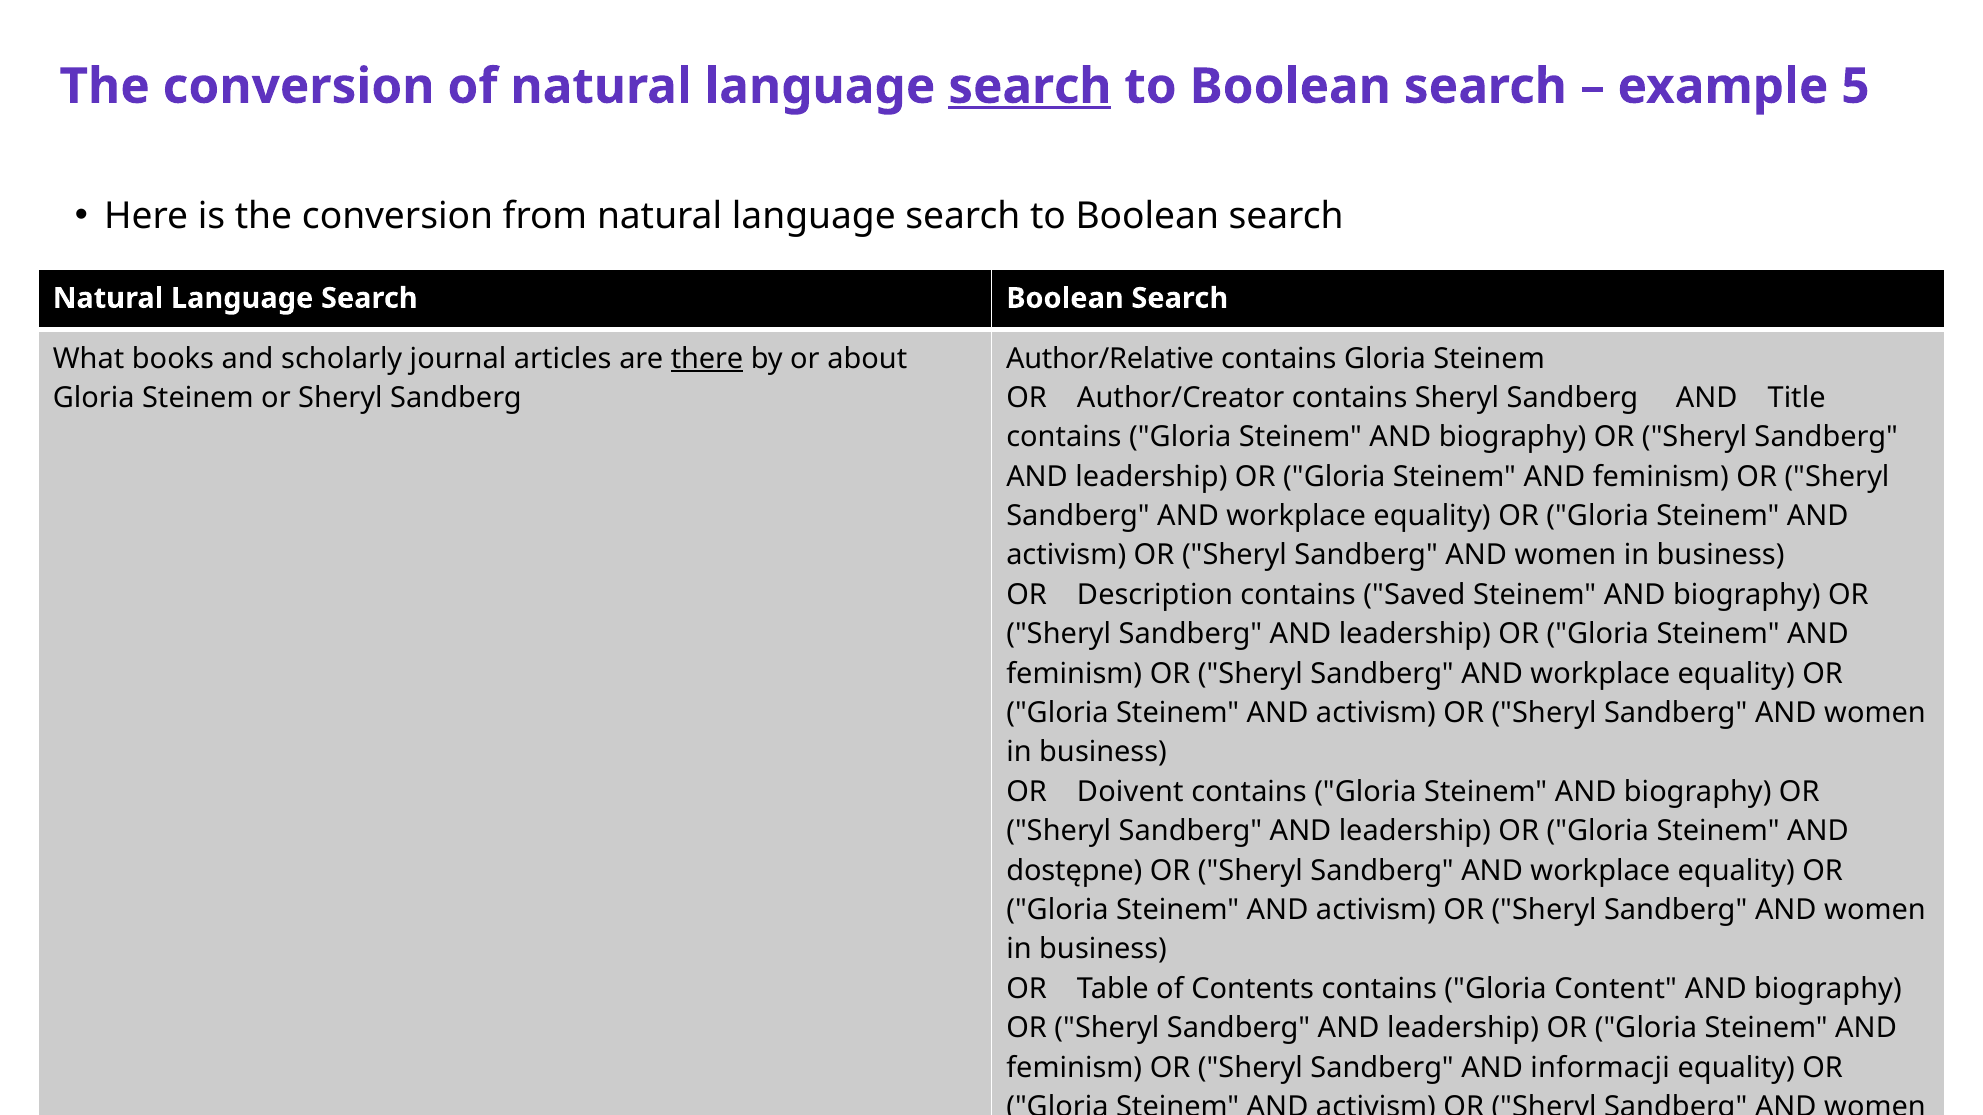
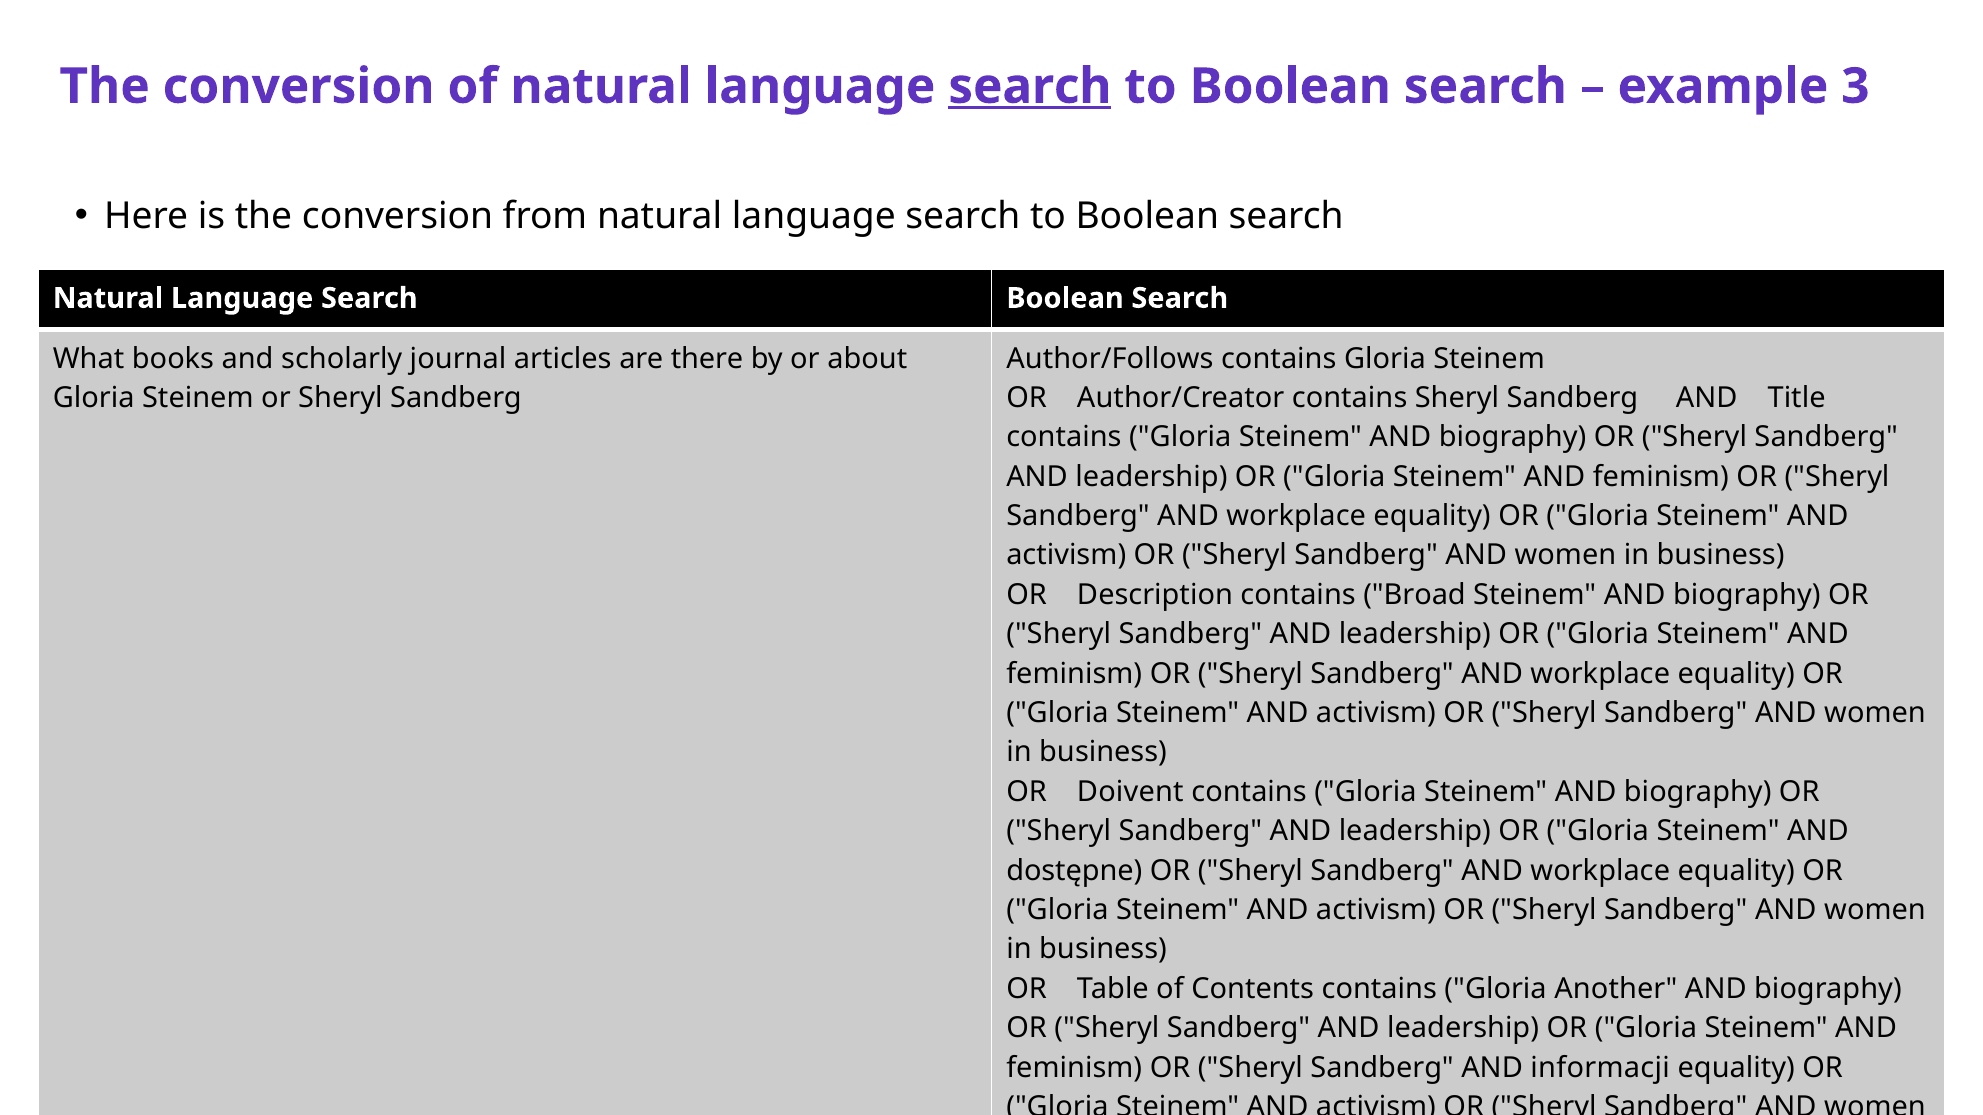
5: 5 -> 3
there underline: present -> none
Author/Relative: Author/Relative -> Author/Follows
Saved: Saved -> Broad
Content: Content -> Another
